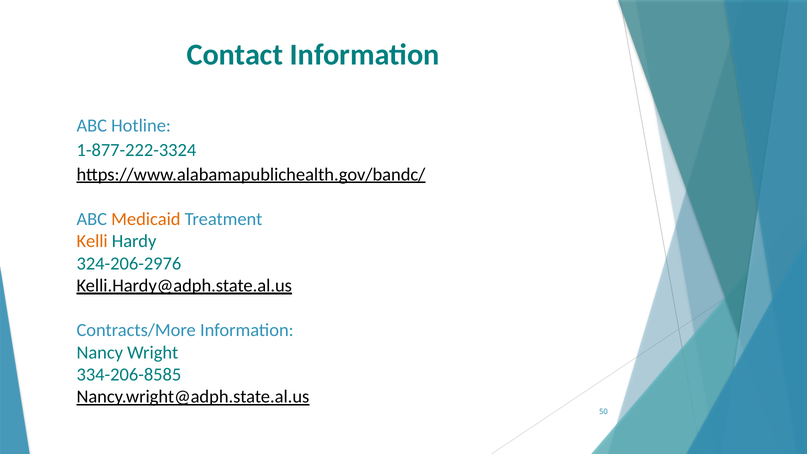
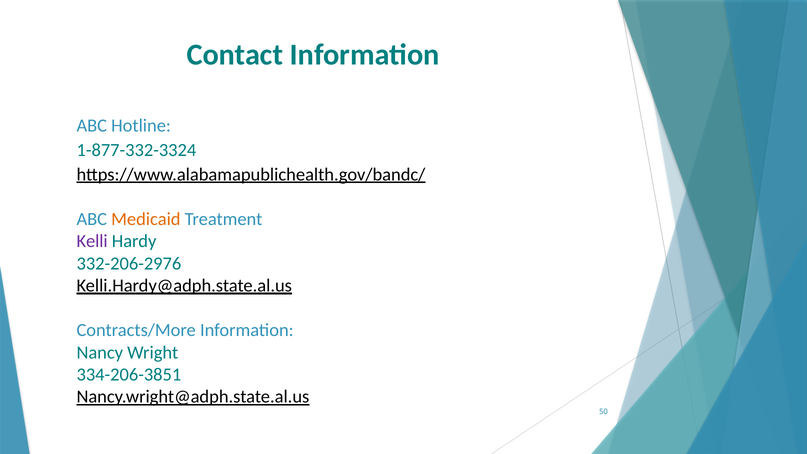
1-877-222-3324: 1-877-222-3324 -> 1-877-332-3324
Kelli colour: orange -> purple
324-206-2976: 324-206-2976 -> 332-206-2976
334-206-8585: 334-206-8585 -> 334-206-3851
